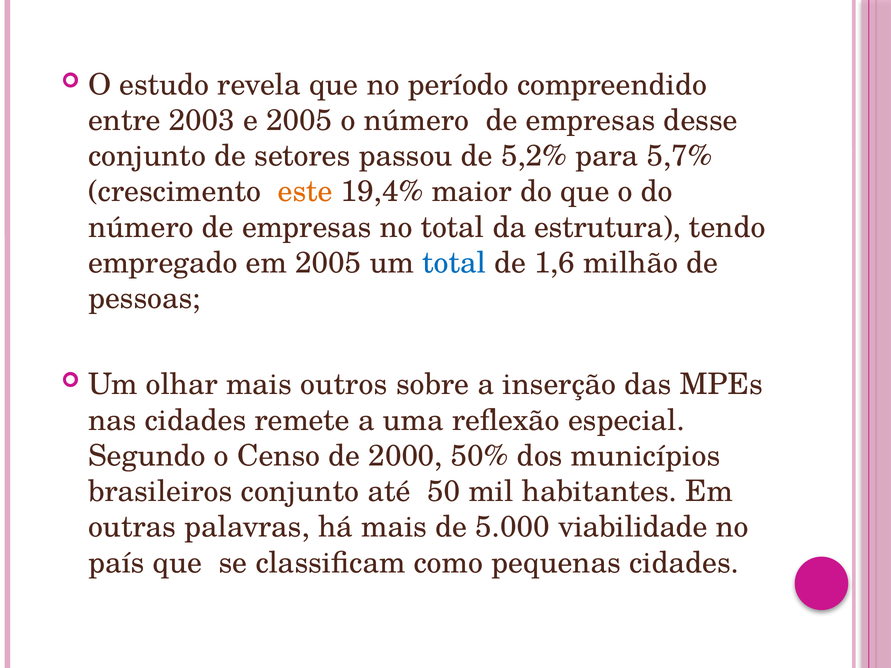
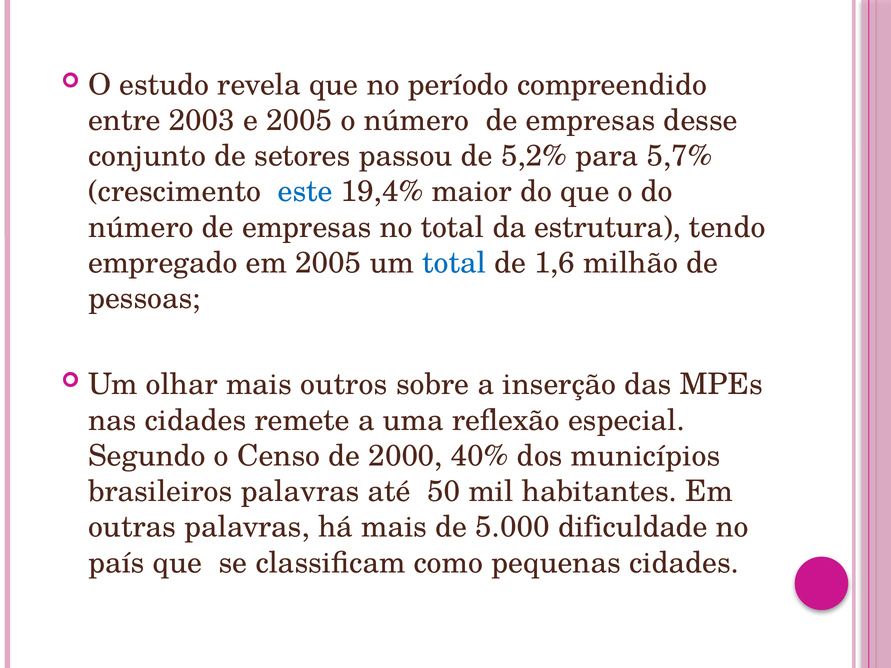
este colour: orange -> blue
50%: 50% -> 40%
brasileiros conjunto: conjunto -> palavras
viabilidade: viabilidade -> dificuldade
